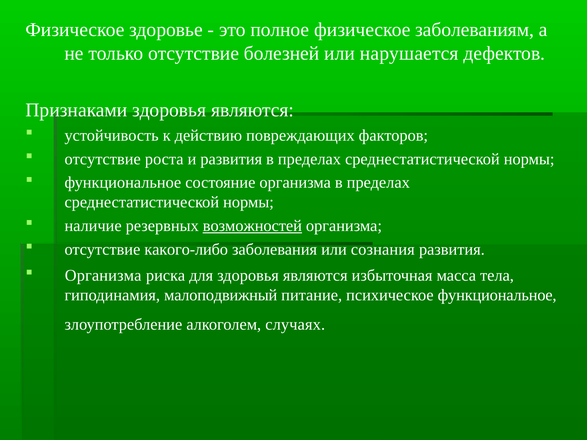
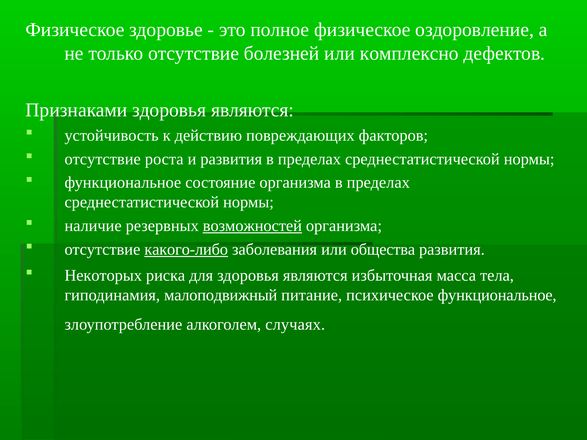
заболеваниям: заболеваниям -> оздоровление
нарушается: нарушается -> комплексно
какого-либо underline: none -> present
сознания: сознания -> общества
Организма at (103, 276): Организма -> Некоторых
